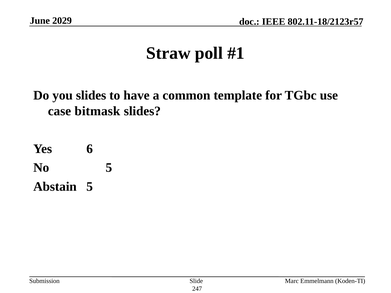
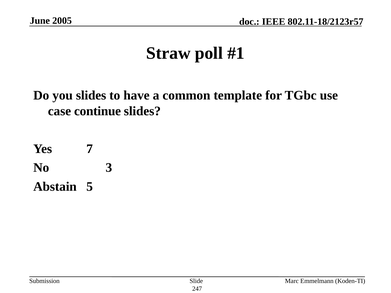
2029: 2029 -> 2005
bitmask: bitmask -> continue
6: 6 -> 7
No 5: 5 -> 3
